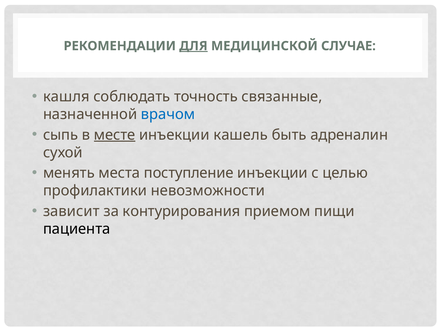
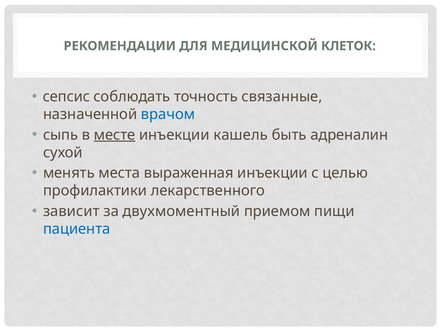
ДЛЯ underline: present -> none
СЛУЧАЕ: СЛУЧАЕ -> КЛЕТОК
кашля: кашля -> сепсис
поступление: поступление -> выраженная
невозможности: невозможности -> лекарственного
контурирования: контурирования -> двухмоментный
пациента colour: black -> blue
